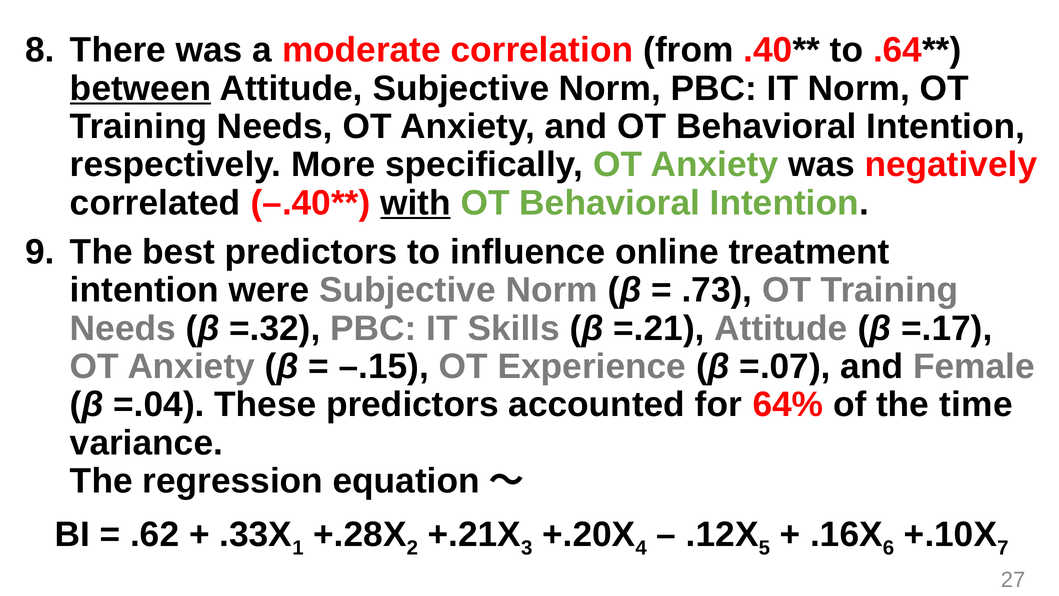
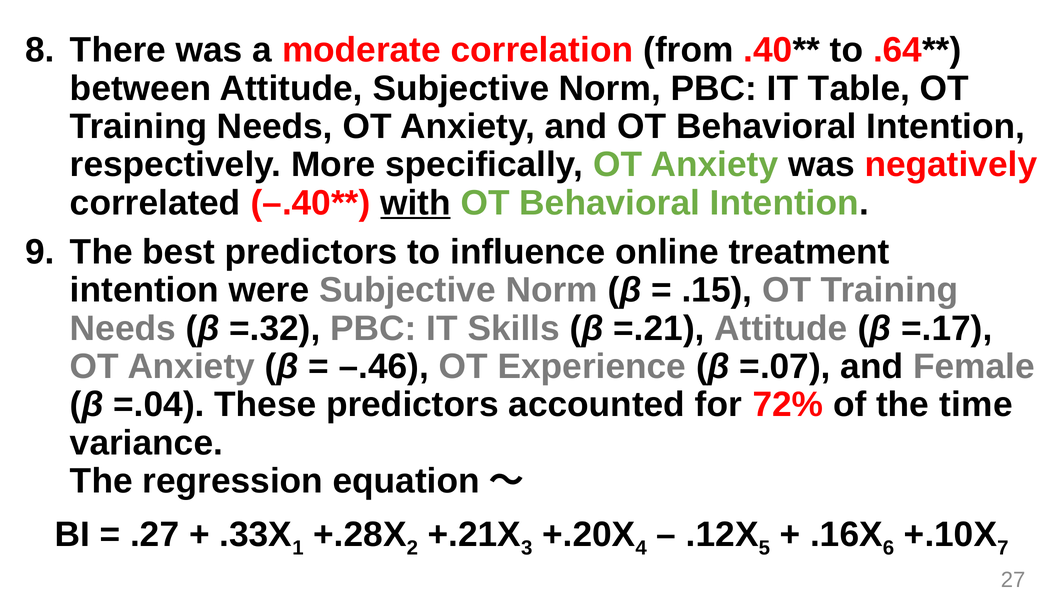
between underline: present -> none
IT Norm: Norm -> Table
.73: .73 -> .15
–.15: –.15 -> –.46
64%: 64% -> 72%
.62: .62 -> .27
